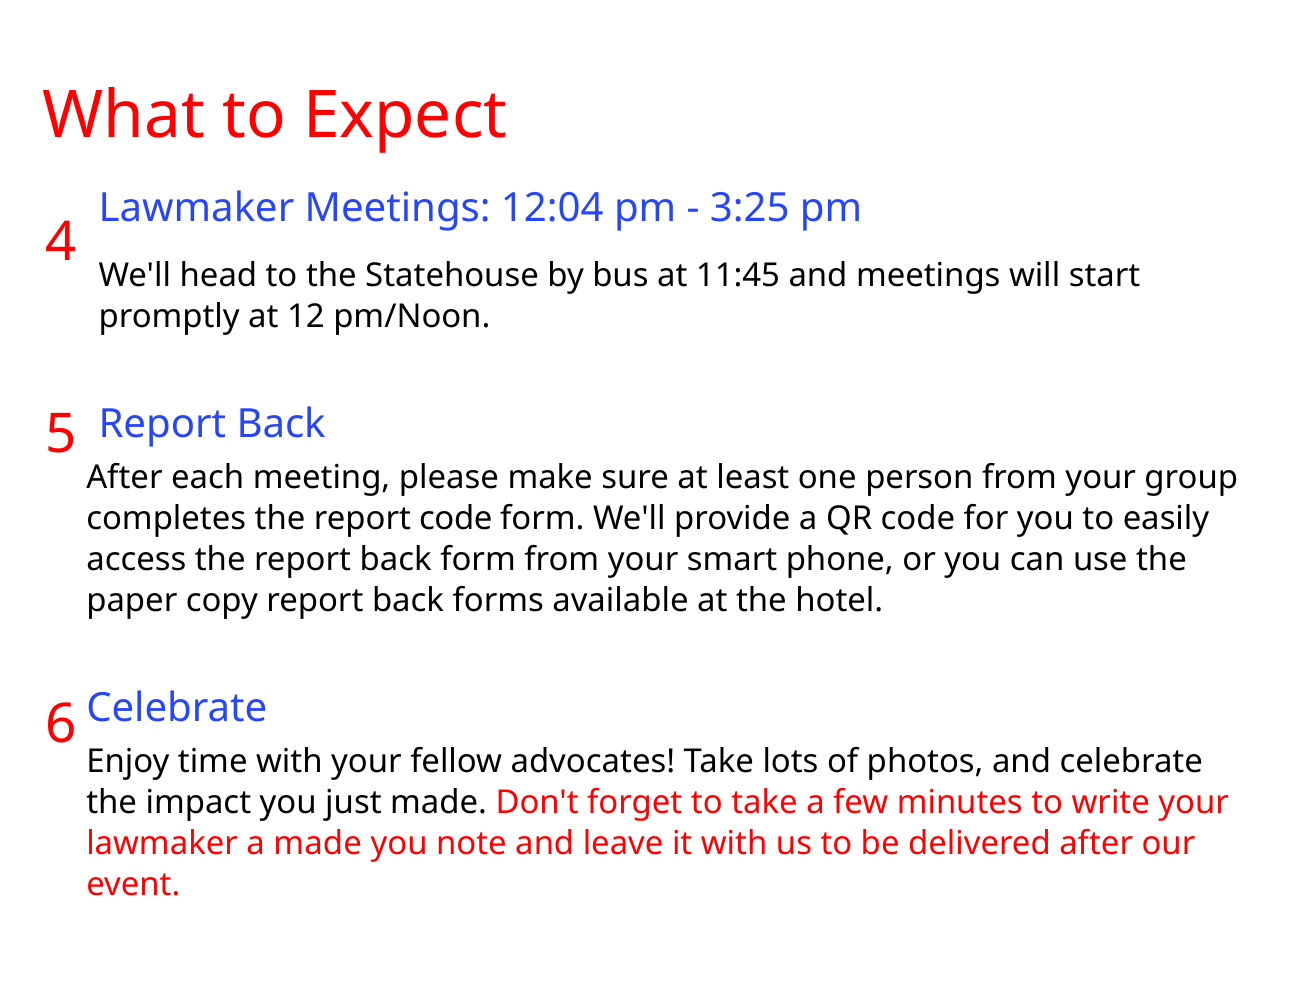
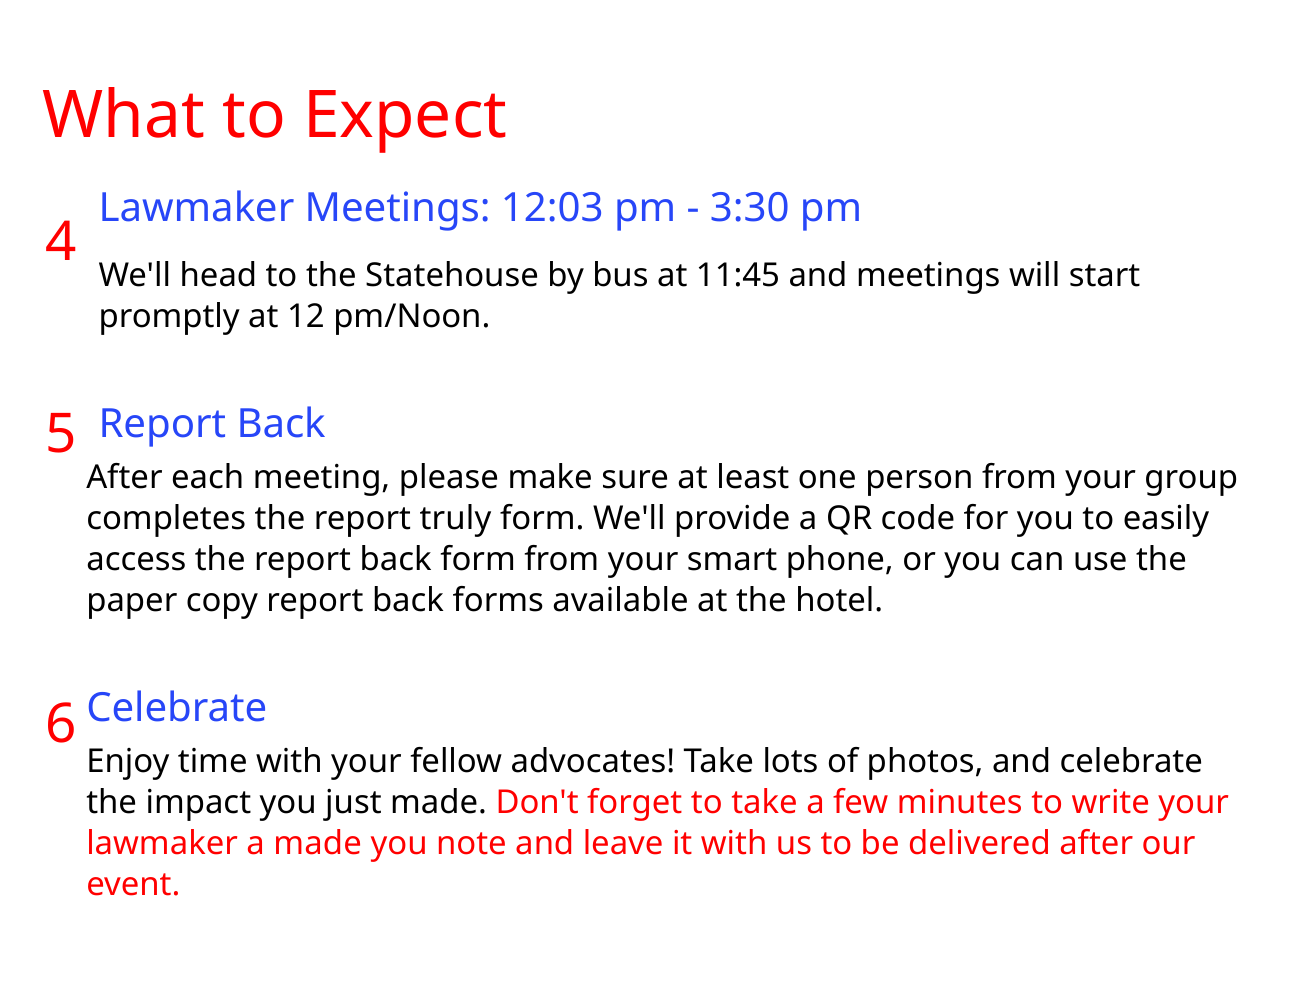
12:04: 12:04 -> 12:03
3:25: 3:25 -> 3:30
report code: code -> truly
